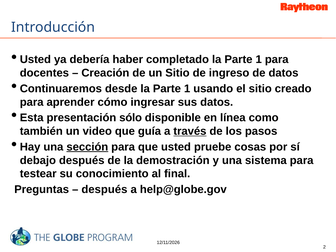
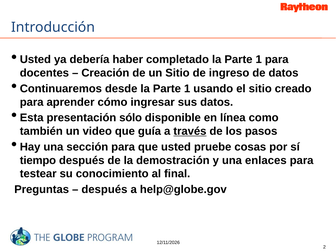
sección underline: present -> none
debajo: debajo -> tiempo
sistema: sistema -> enlaces
